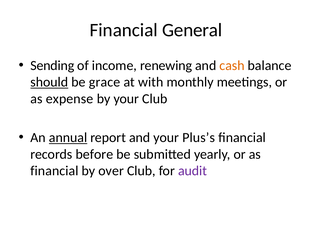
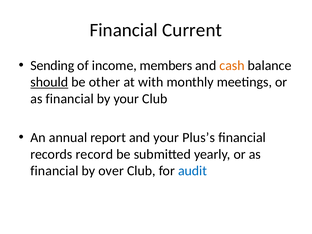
General: General -> Current
renewing: renewing -> members
grace: grace -> other
expense at (70, 99): expense -> financial
annual underline: present -> none
before: before -> record
audit colour: purple -> blue
